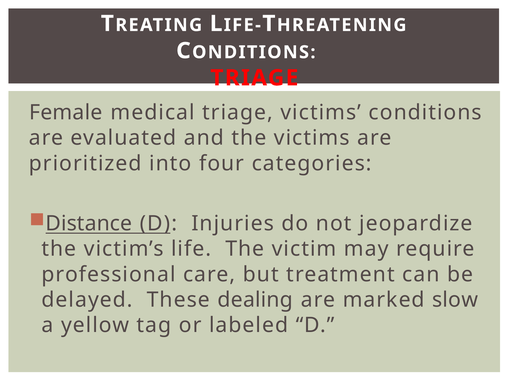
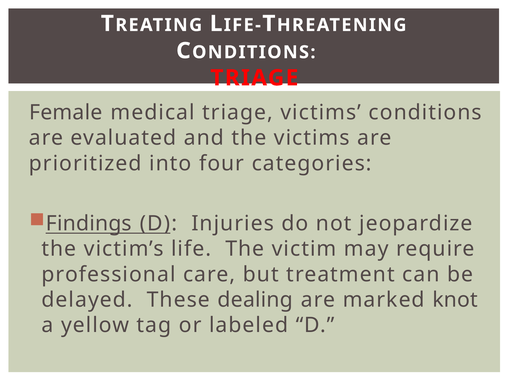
Distance: Distance -> Findings
slow: slow -> knot
